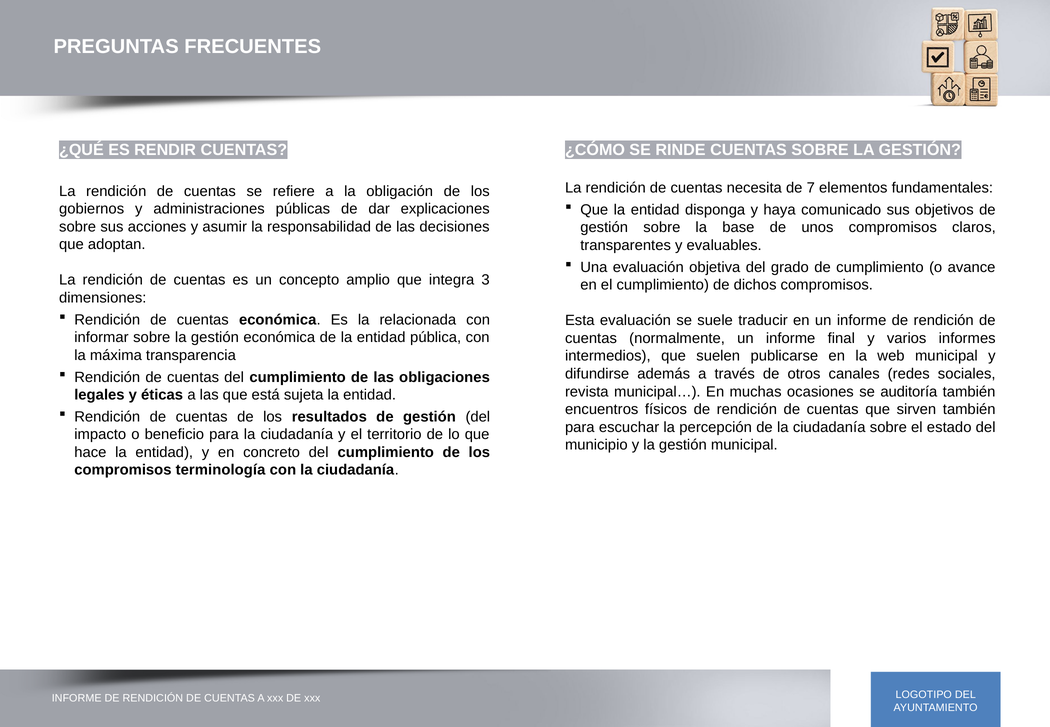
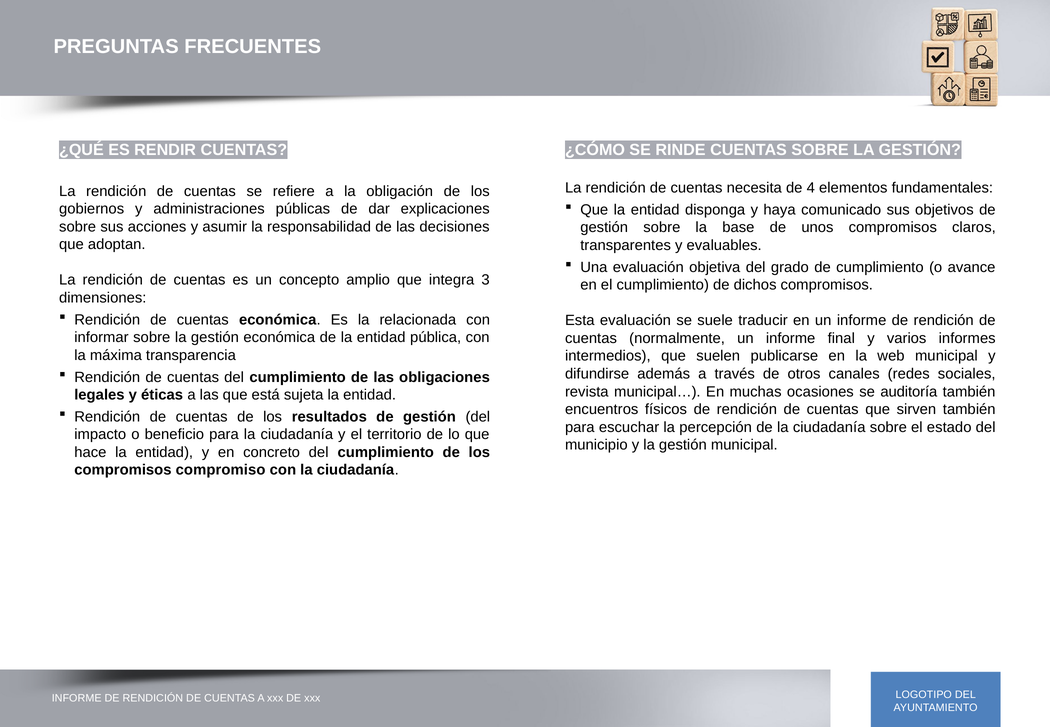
7: 7 -> 4
terminología: terminología -> compromiso
